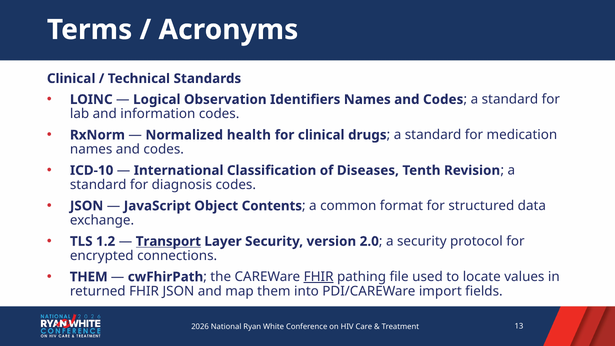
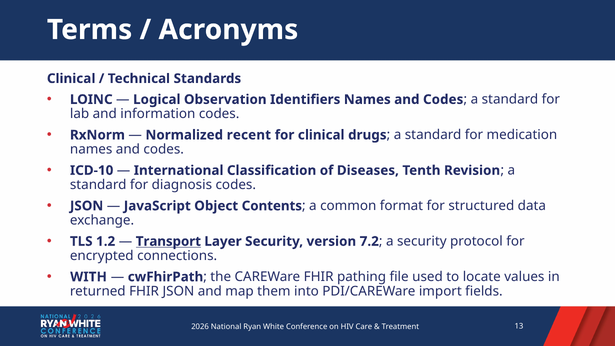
health: health -> recent
2.0: 2.0 -> 7.2
THEM at (89, 277): THEM -> WITH
FHIR at (319, 277) underline: present -> none
